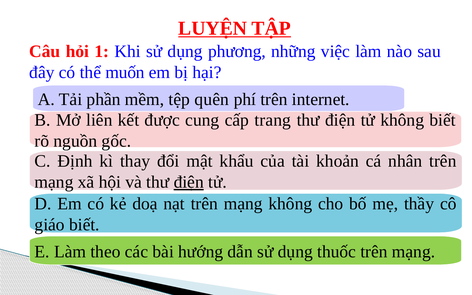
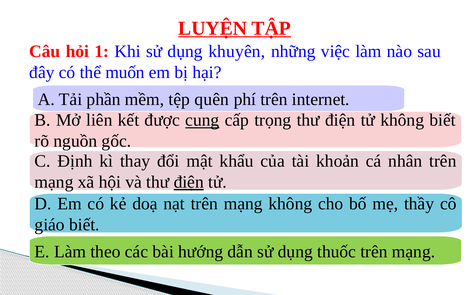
phương: phương -> khuyên
cung underline: none -> present
trang: trang -> trọng
